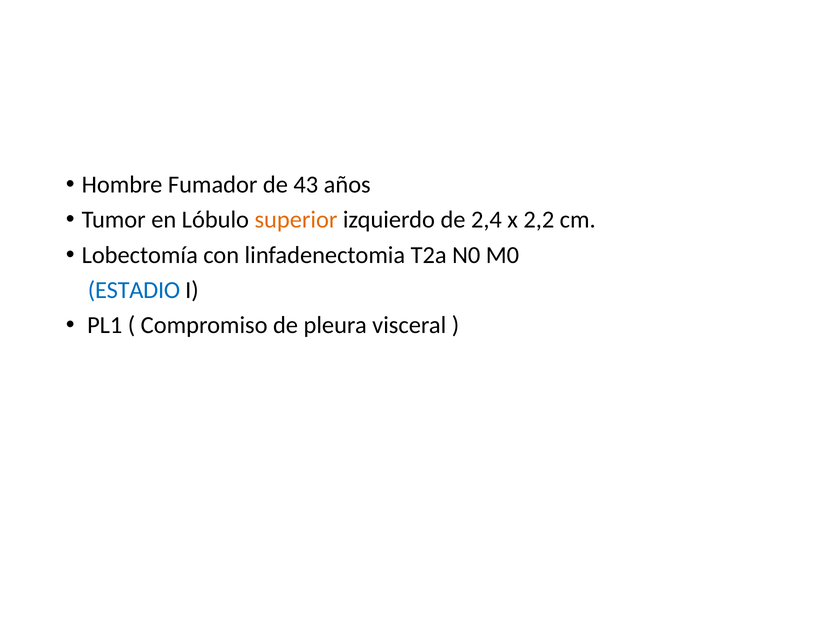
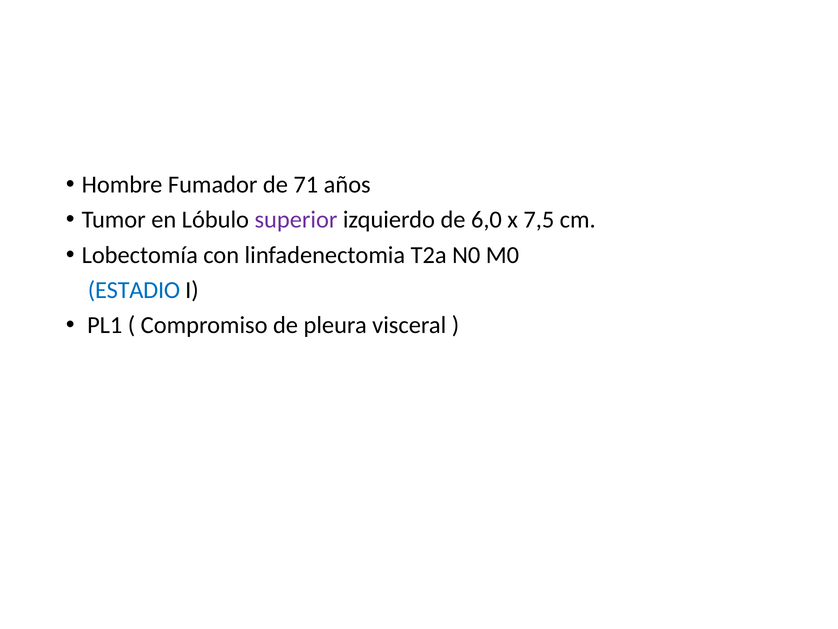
43: 43 -> 71
superior colour: orange -> purple
2,4: 2,4 -> 6,0
2,2: 2,2 -> 7,5
